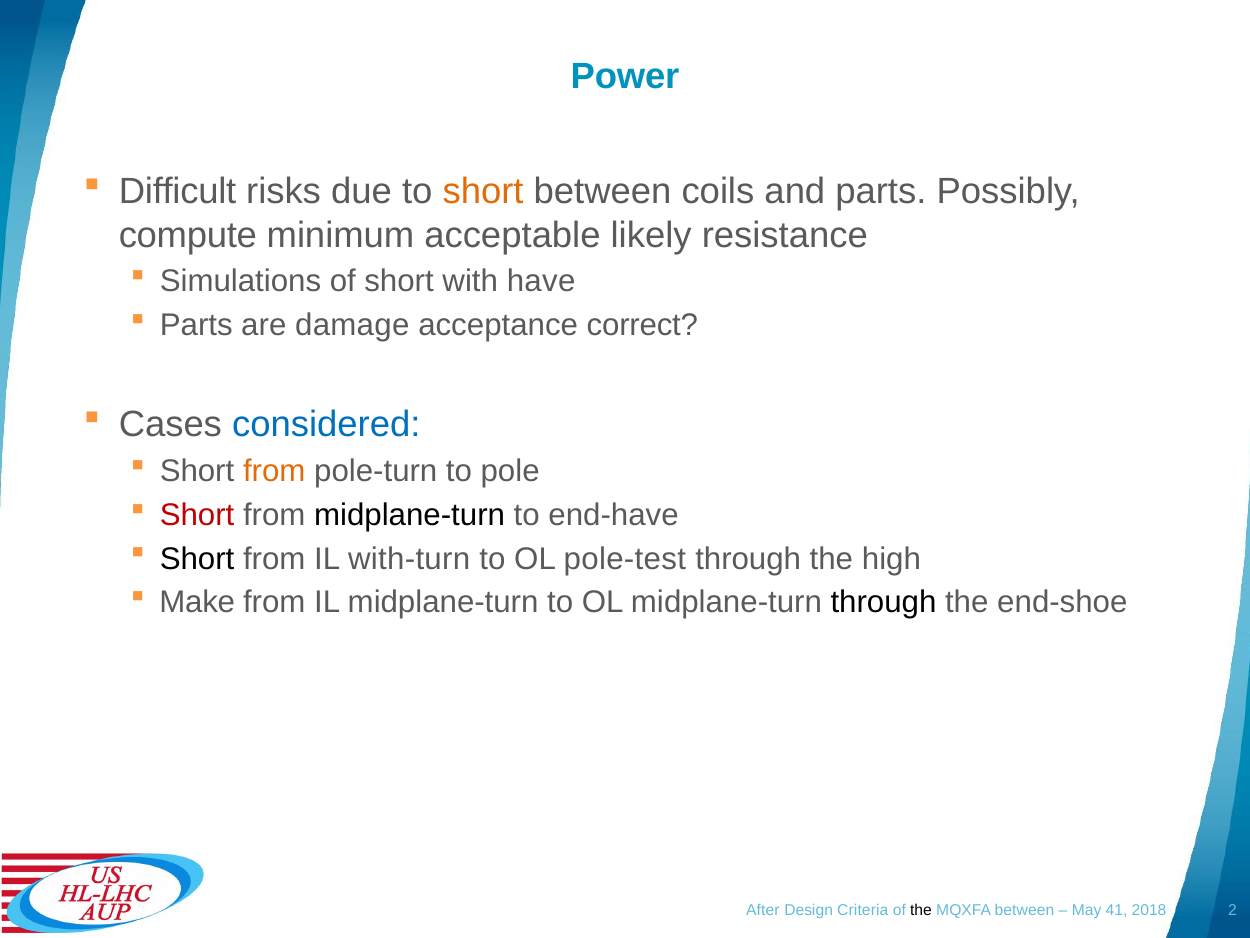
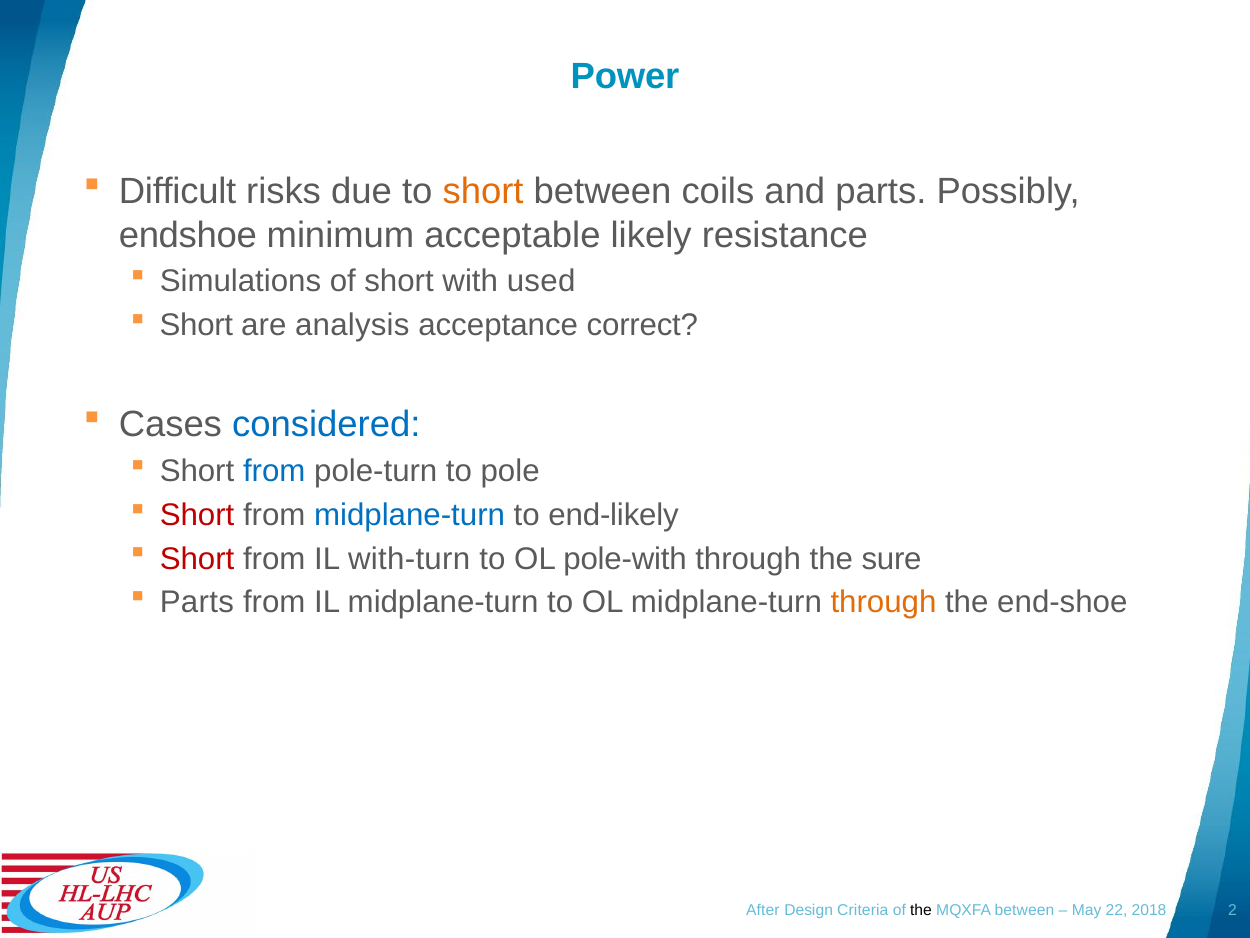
compute: compute -> endshoe
have: have -> used
Parts at (196, 325): Parts -> Short
damage: damage -> analysis
from at (274, 471) colour: orange -> blue
midplane-turn at (410, 515) colour: black -> blue
end-have: end-have -> end-likely
Short at (197, 558) colour: black -> red
pole-test: pole-test -> pole-with
high: high -> sure
Make at (197, 602): Make -> Parts
through at (884, 602) colour: black -> orange
41: 41 -> 22
